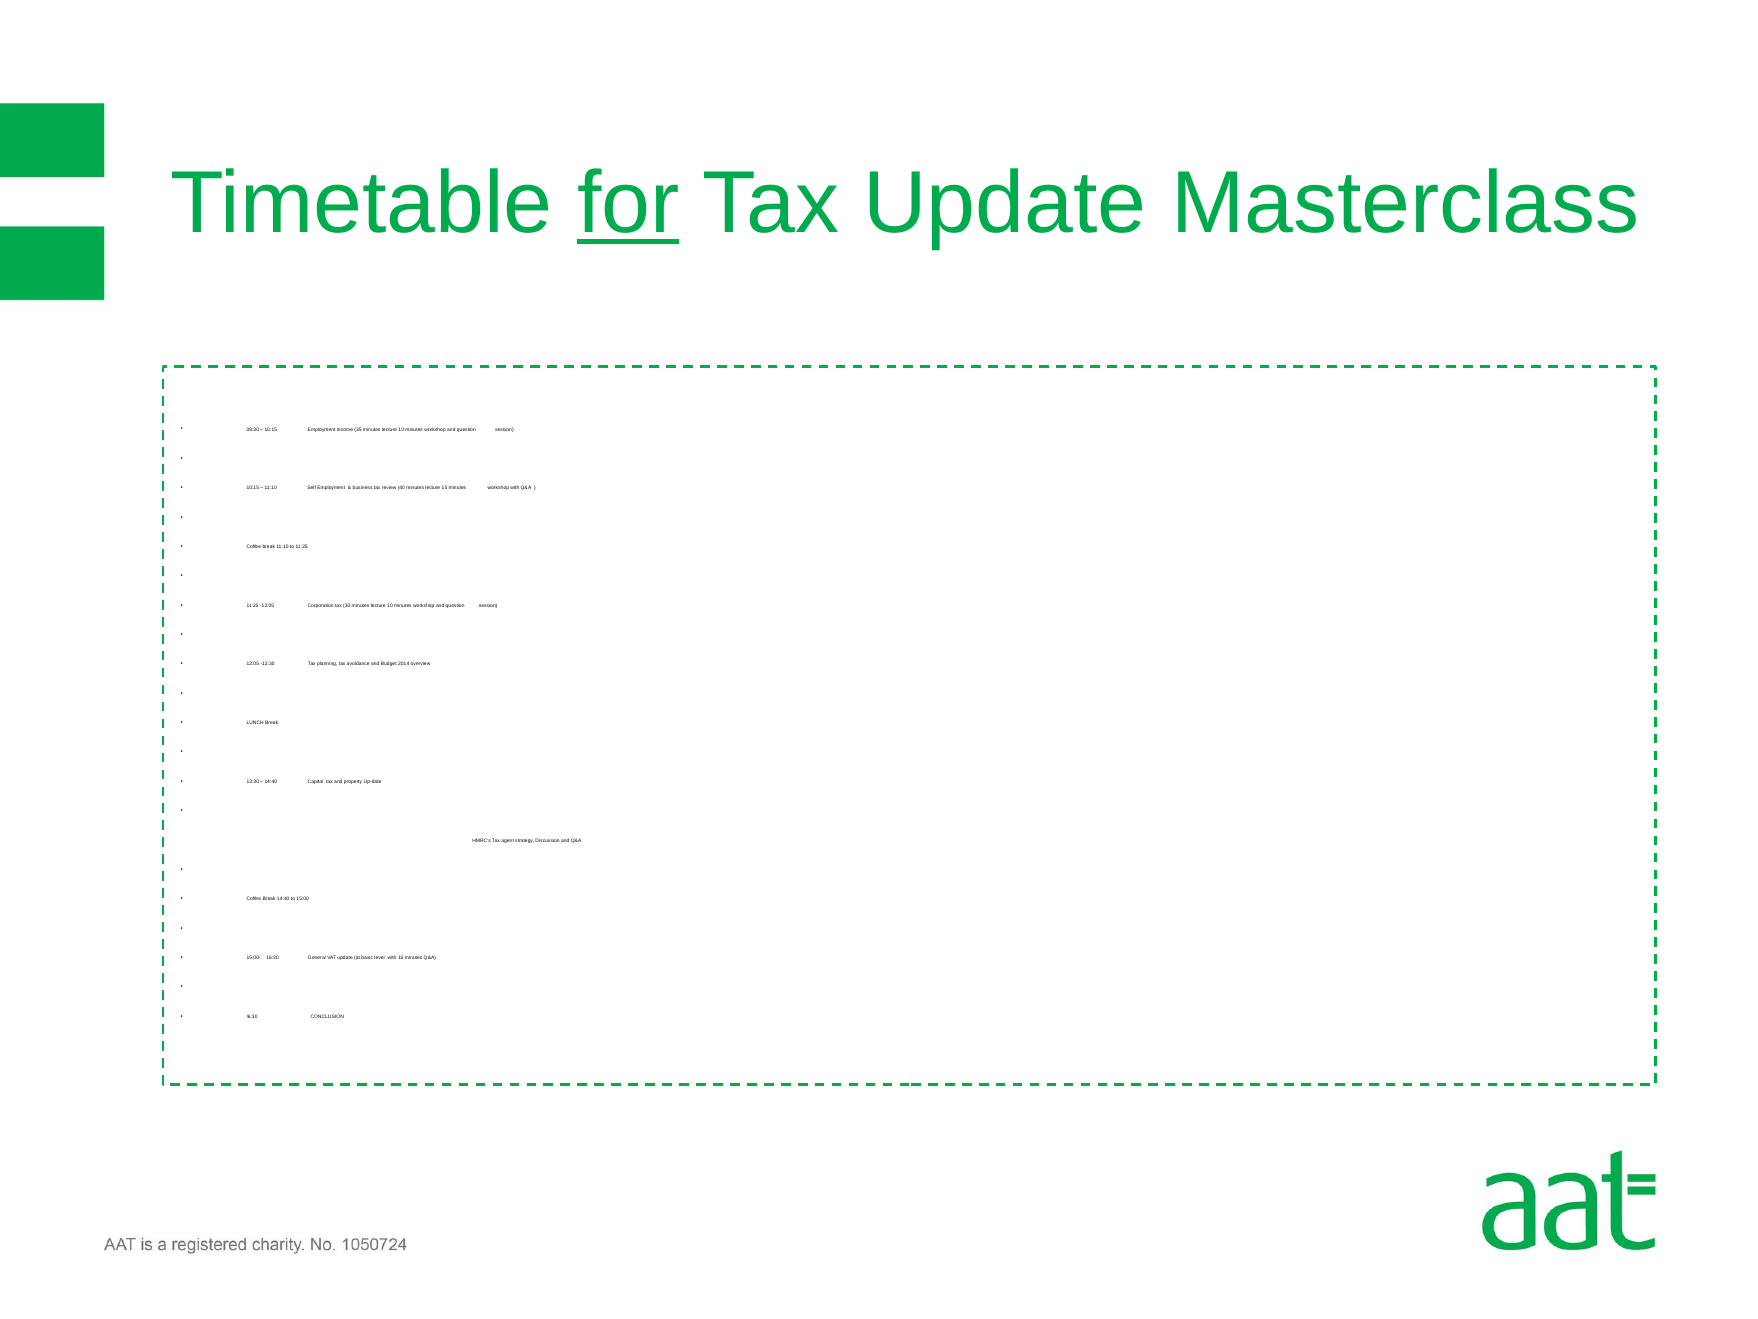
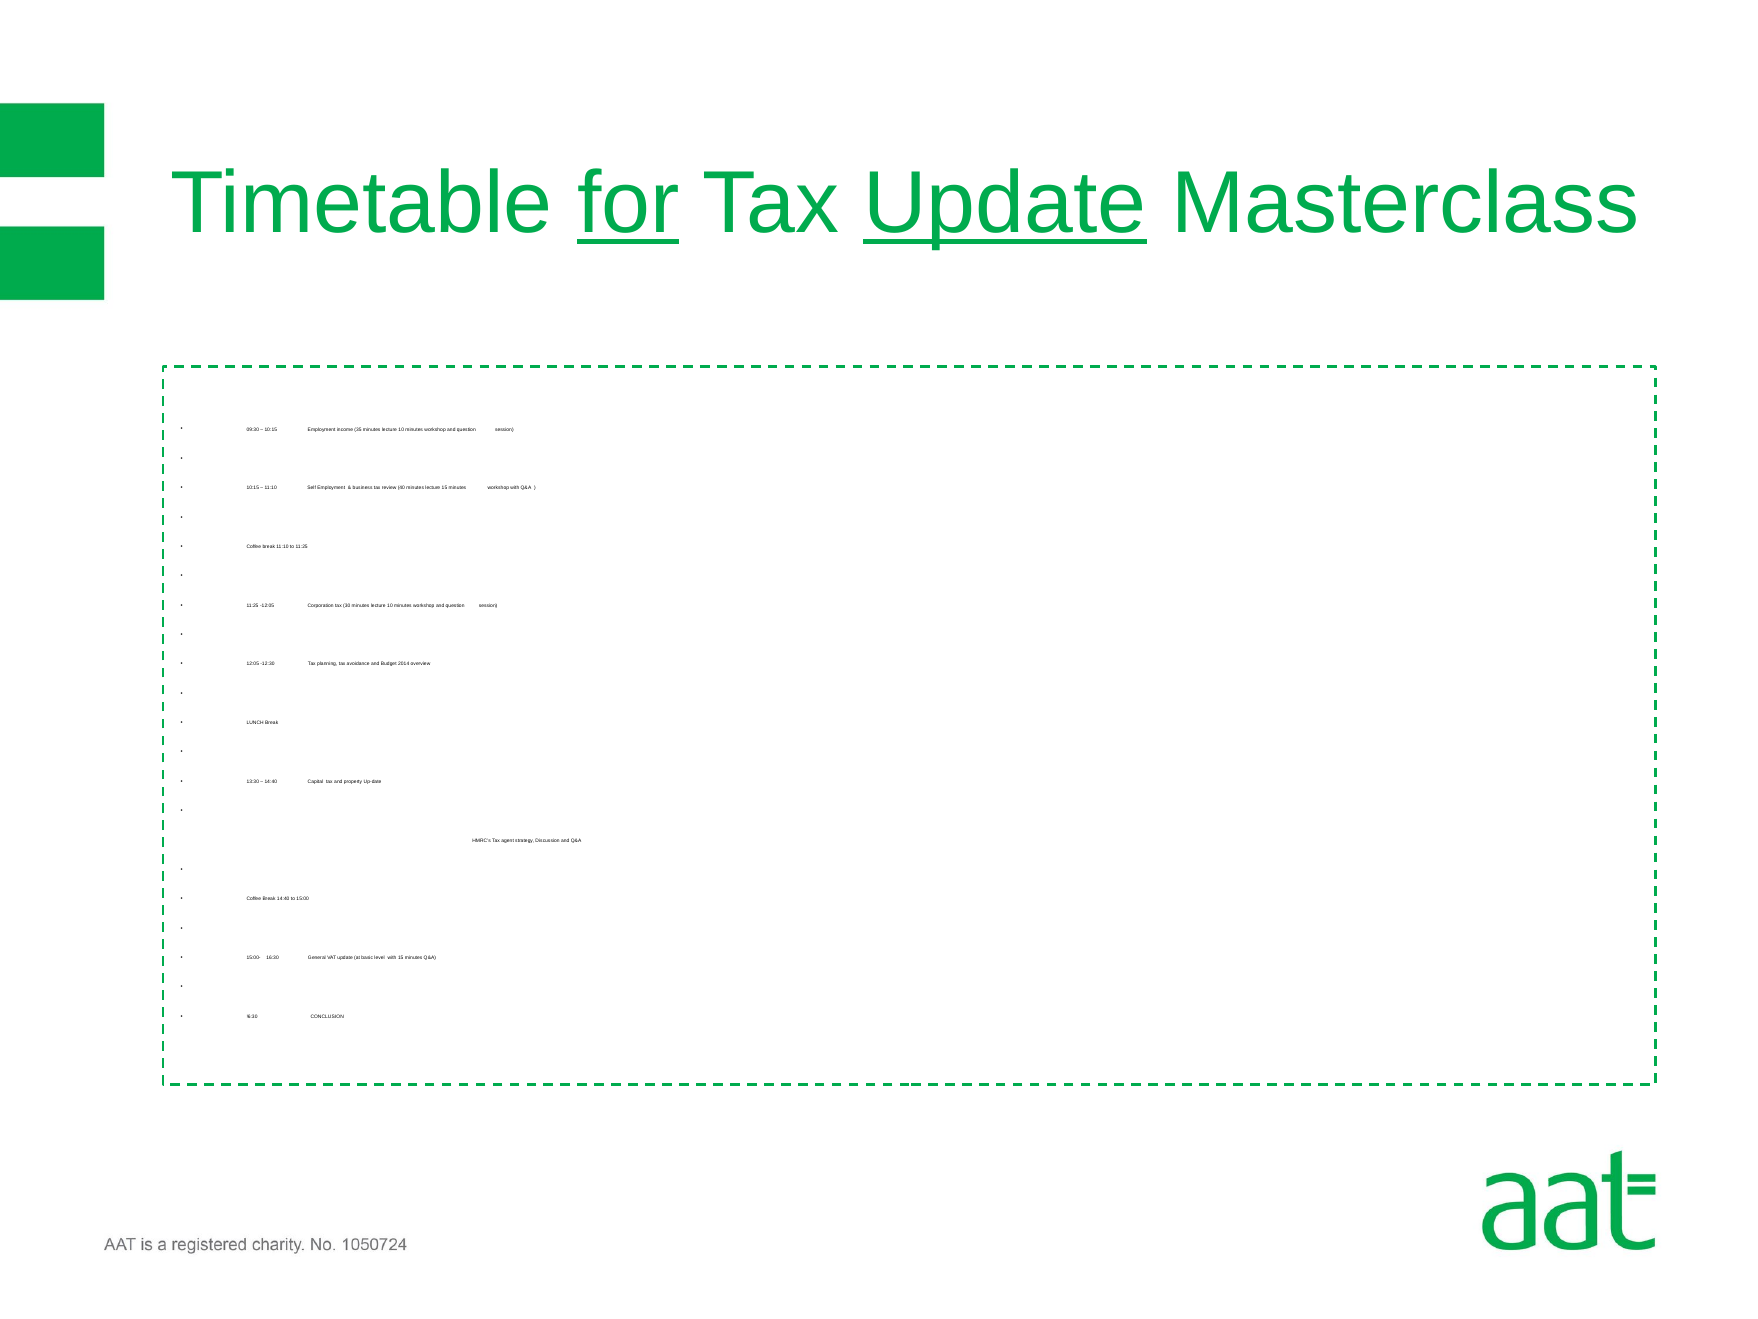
Update at (1005, 204) underline: none -> present
